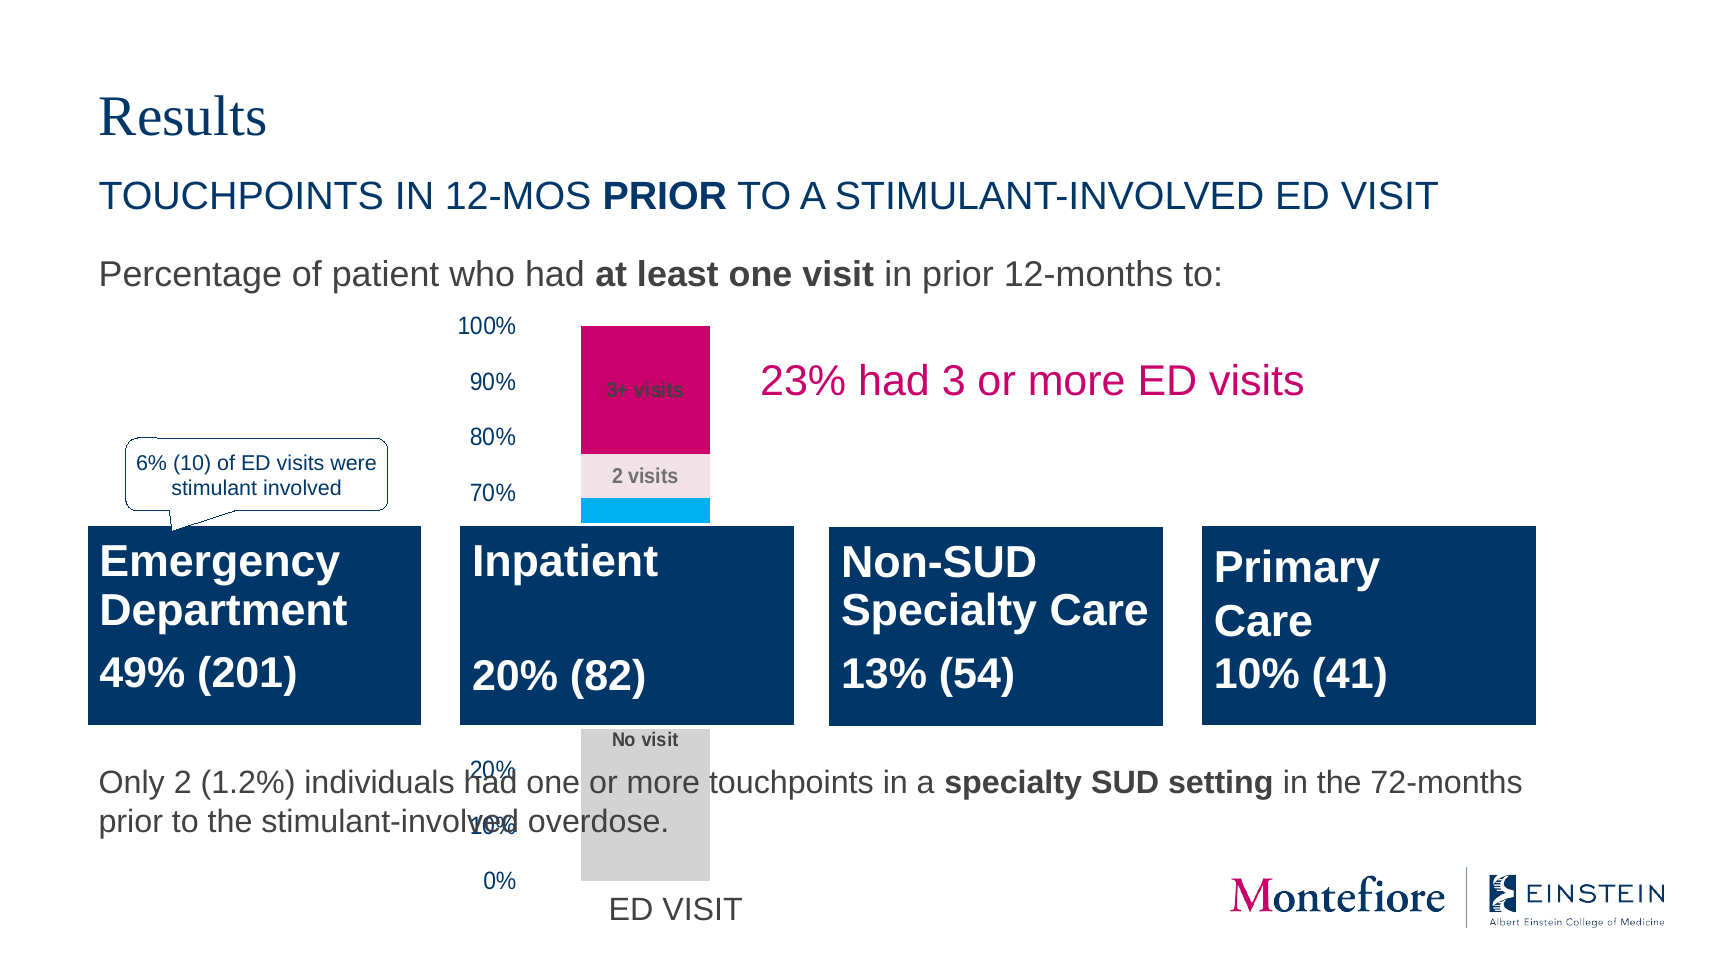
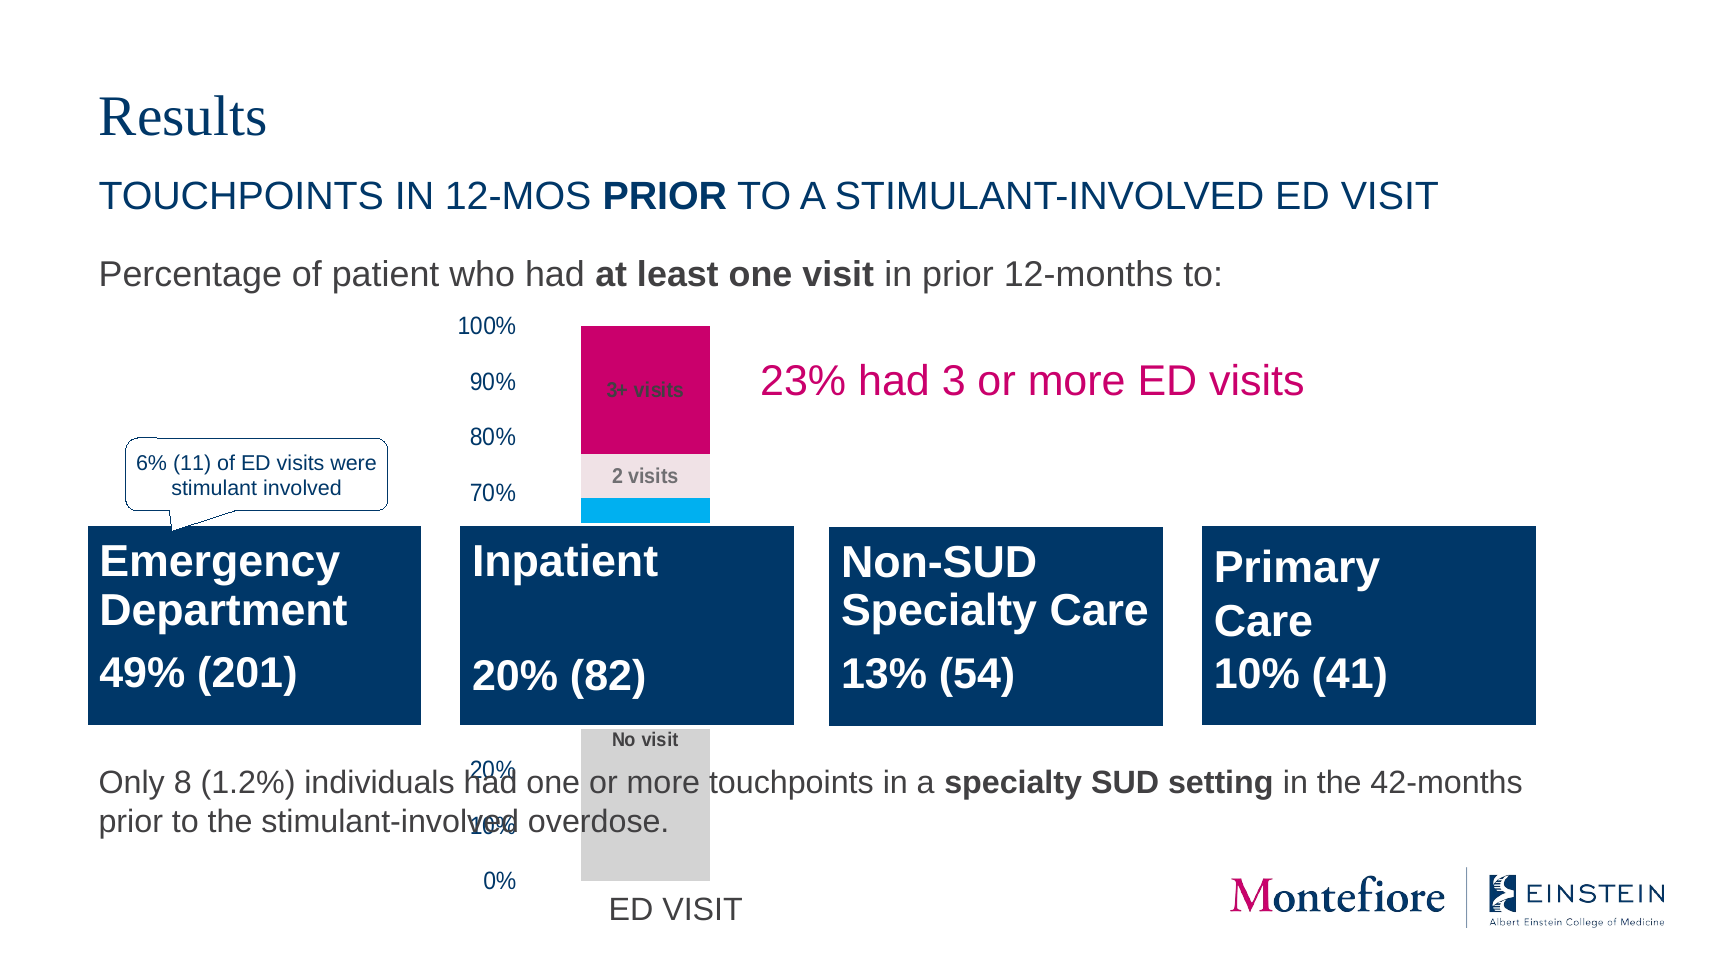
10: 10 -> 11
Only 2: 2 -> 8
72-months: 72-months -> 42-months
